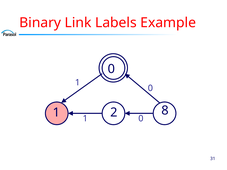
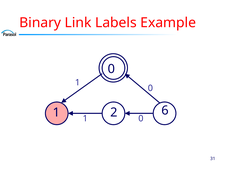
8: 8 -> 6
